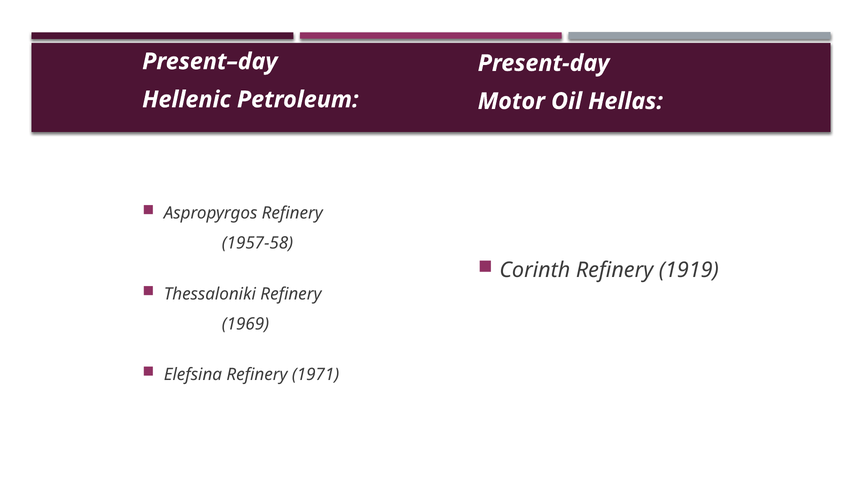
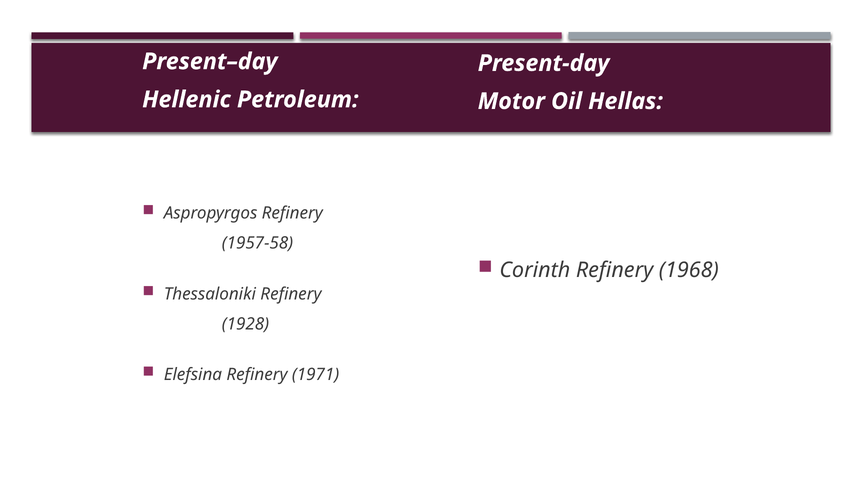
1919: 1919 -> 1968
1969: 1969 -> 1928
